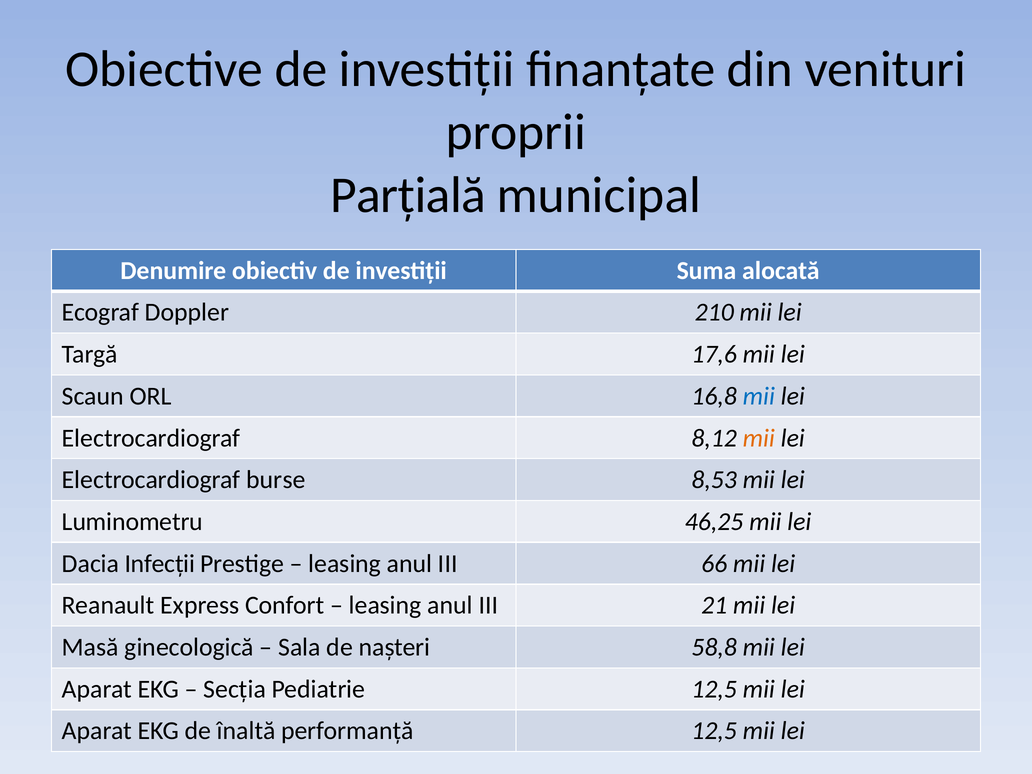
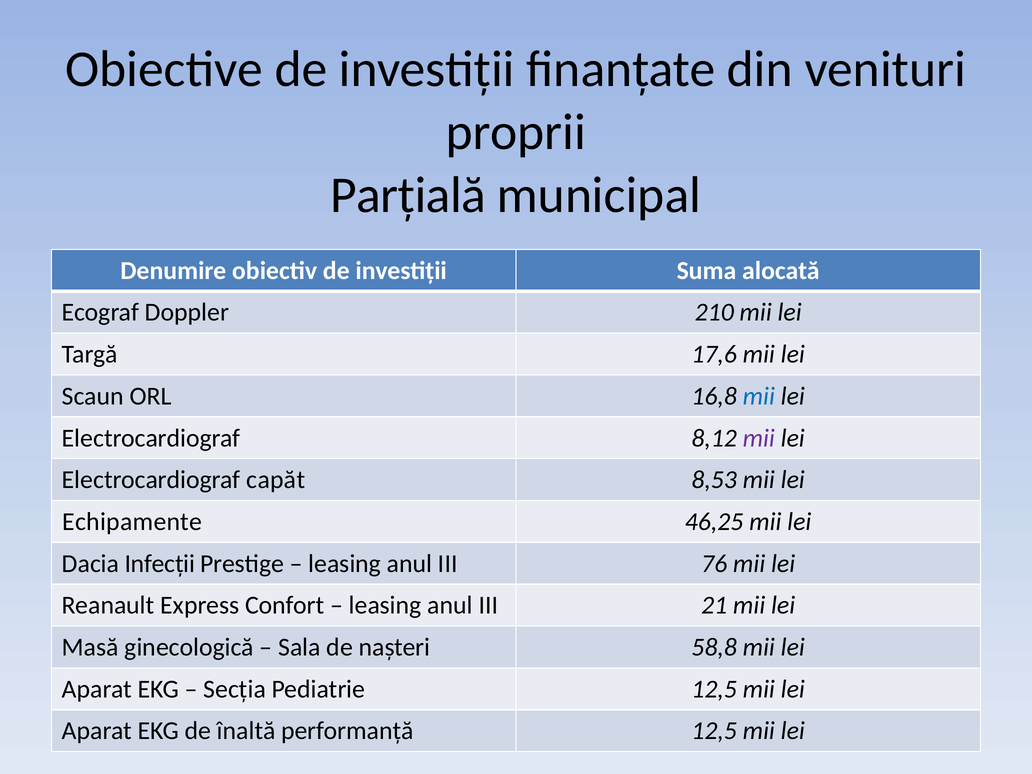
mii at (759, 438) colour: orange -> purple
burse: burse -> capăt
Luminometru: Luminometru -> Echipamente
66: 66 -> 76
